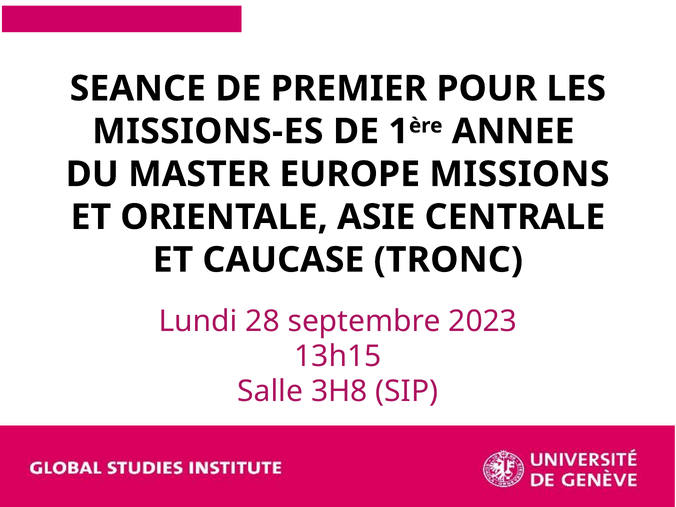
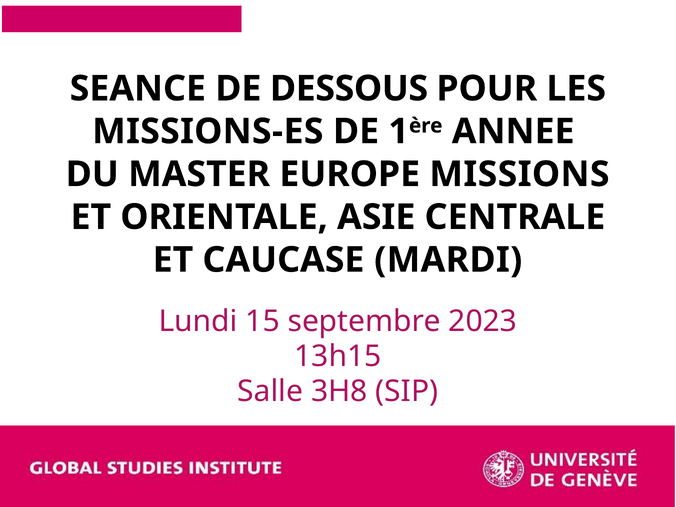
PREMIER: PREMIER -> DESSOUS
TRONC: TRONC -> MARDI
28: 28 -> 15
